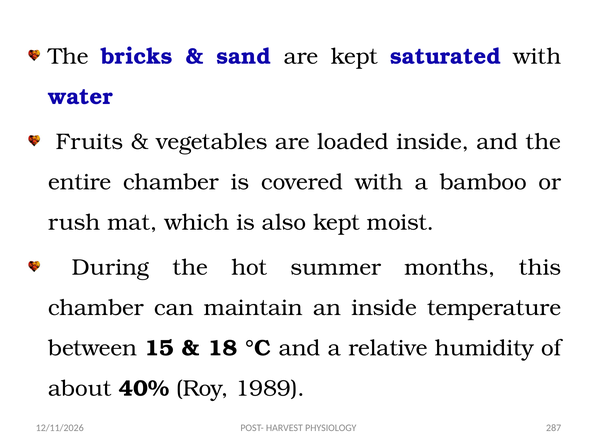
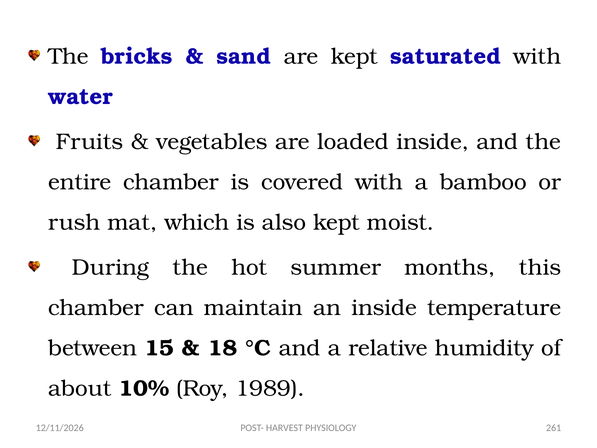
40%: 40% -> 10%
287: 287 -> 261
